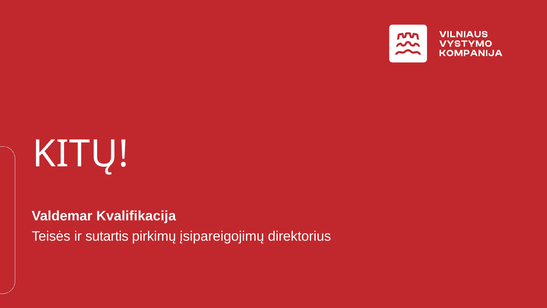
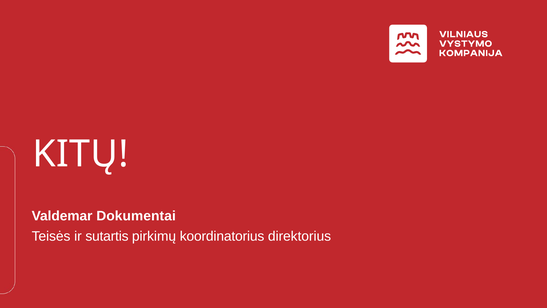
Kvalifikacija: Kvalifikacija -> Dokumentai
įsipareigojimų: įsipareigojimų -> koordinatorius
